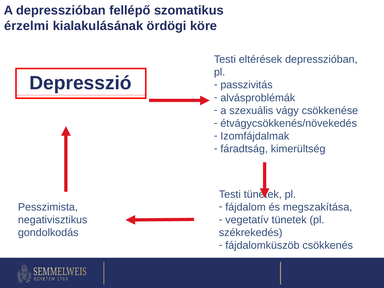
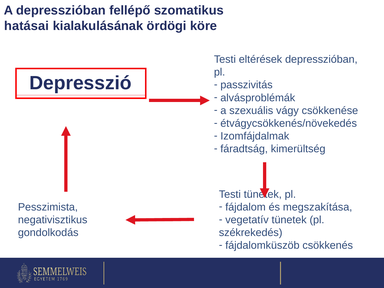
érzelmi: érzelmi -> hatásai
